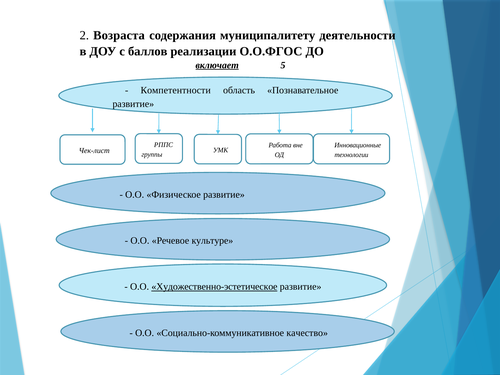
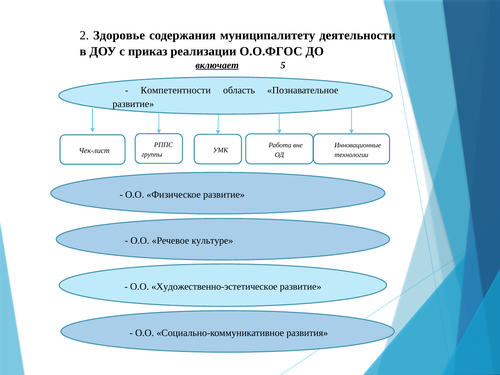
Возраста: Возраста -> Здоровье
баллов: баллов -> приказ
Художественно-эстетическое underline: present -> none
качество: качество -> развития
